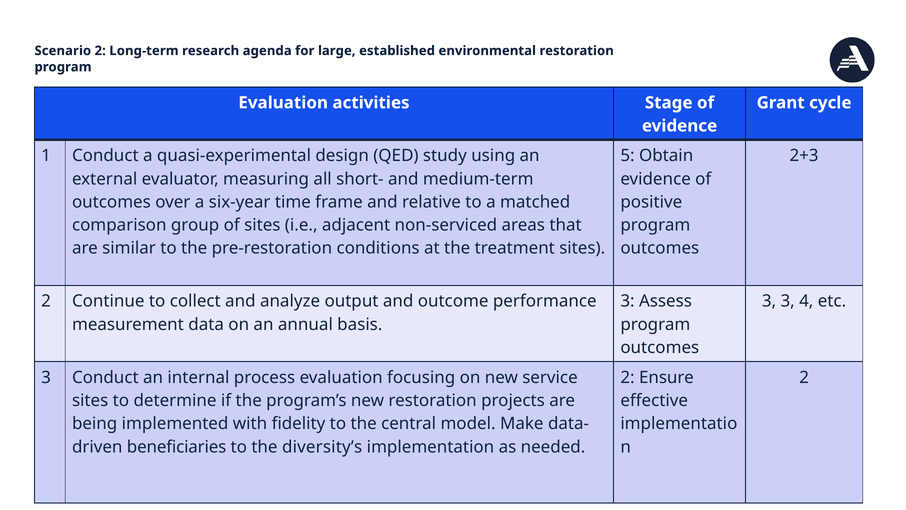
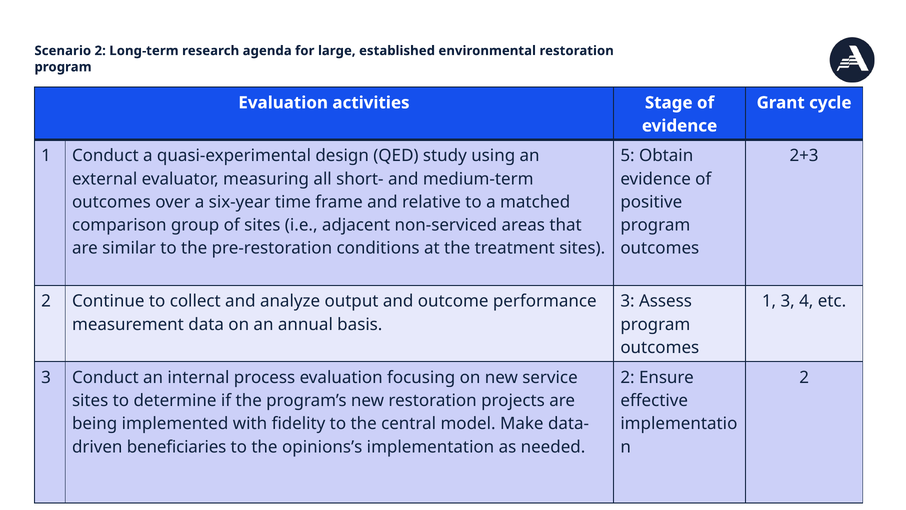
3 at (769, 301): 3 -> 1
diversity’s: diversity’s -> opinions’s
